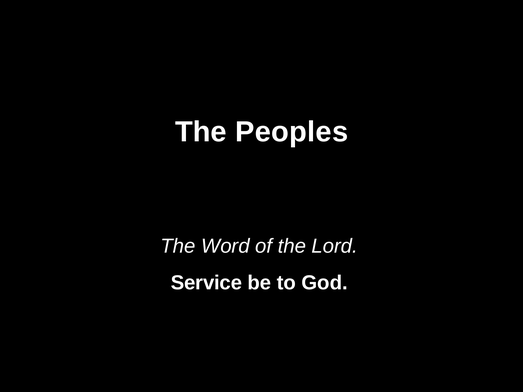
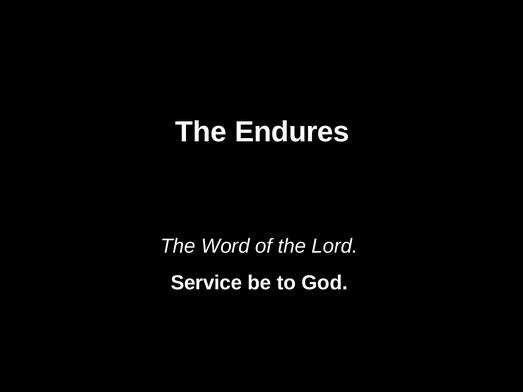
Peoples: Peoples -> Endures
